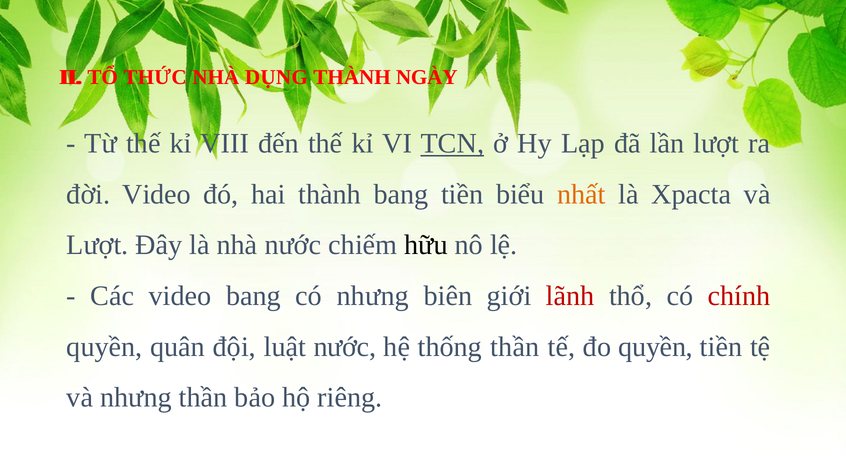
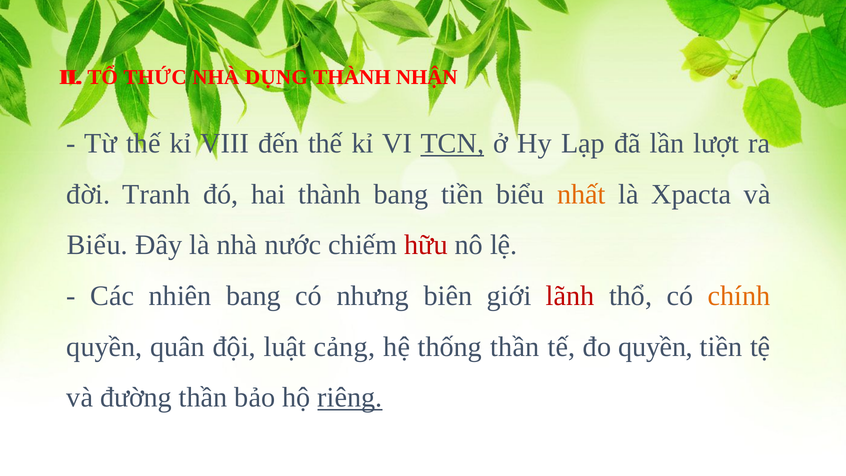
NGÀY: NGÀY -> NHẬN
đời Video: Video -> Tranh
Lượt at (97, 245): Lượt -> Biểu
hữu colour: black -> red
Các video: video -> nhiên
chính colour: red -> orange
luật nước: nước -> cảng
và nhưng: nhưng -> đường
riêng underline: none -> present
